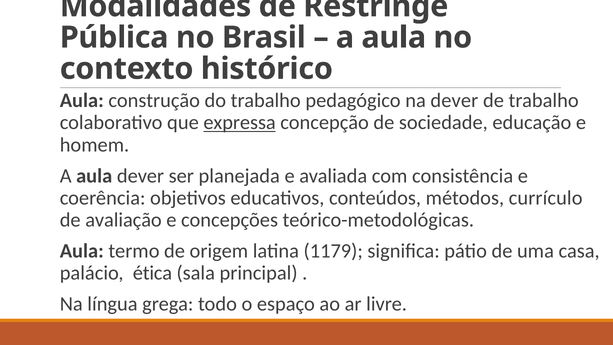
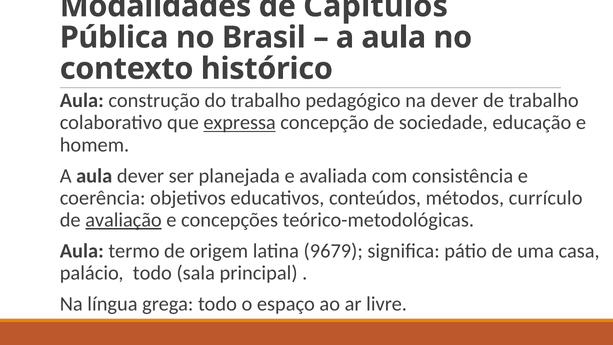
Restringe: Restringe -> Capítulos
avaliação underline: none -> present
1179: 1179 -> 9679
palácio ética: ética -> todo
